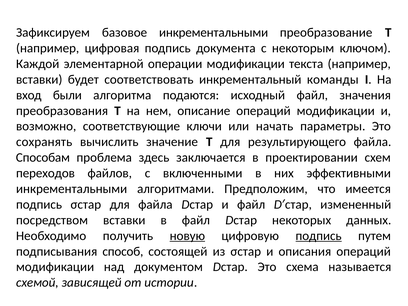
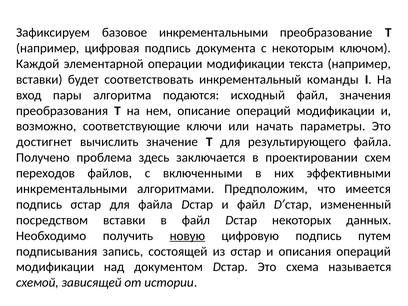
были: были -> пары
сохранять: сохранять -> достигнет
Способам: Способам -> Получено
подпись at (319, 236) underline: present -> none
способ: способ -> запись
